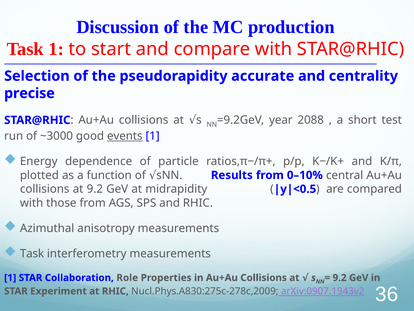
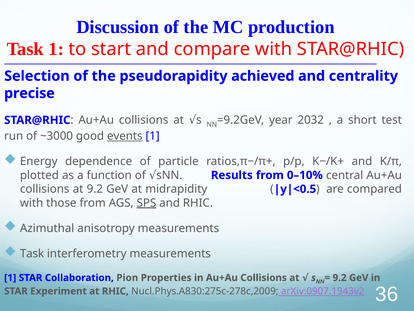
accurate: accurate -> achieved
2088: 2088 -> 2032
SPS underline: none -> present
Role: Role -> Pion
